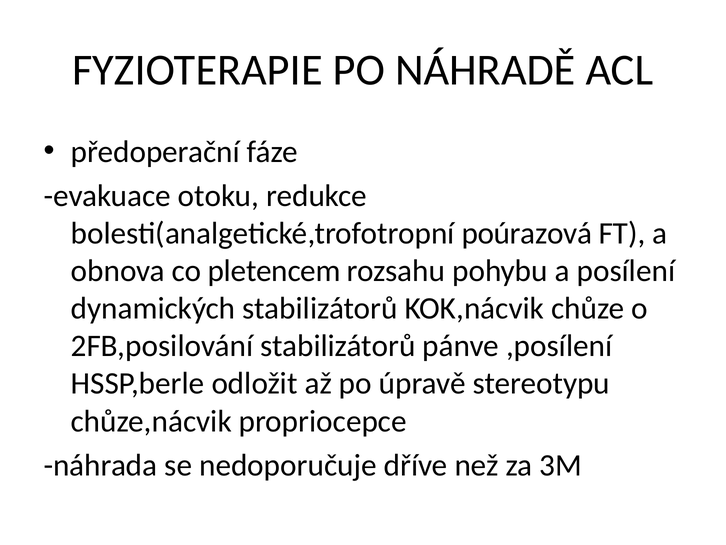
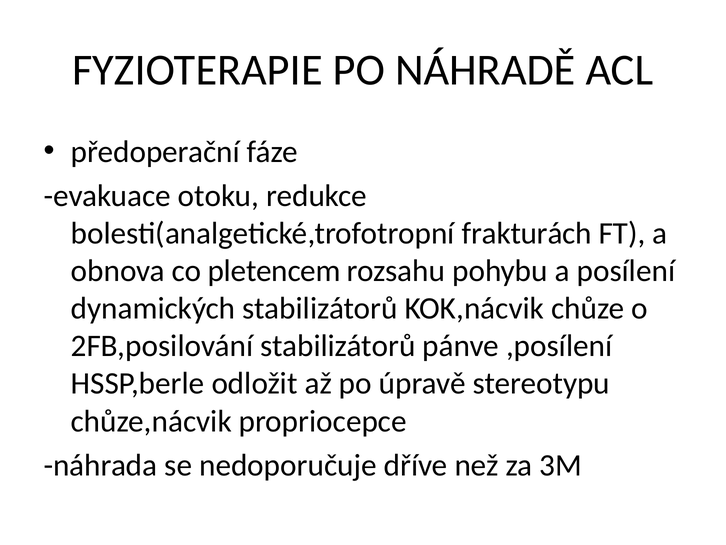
poúrazová: poúrazová -> frakturách
